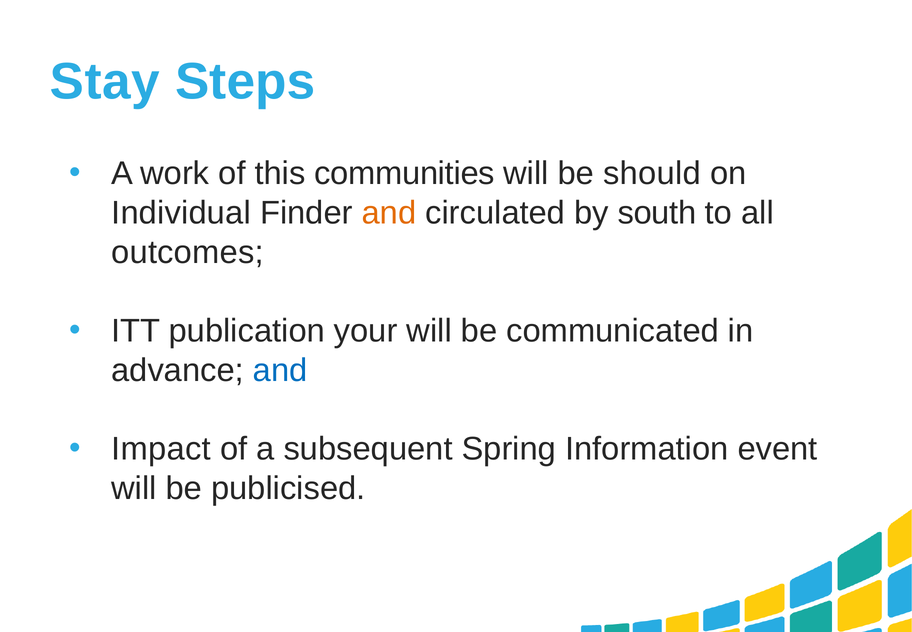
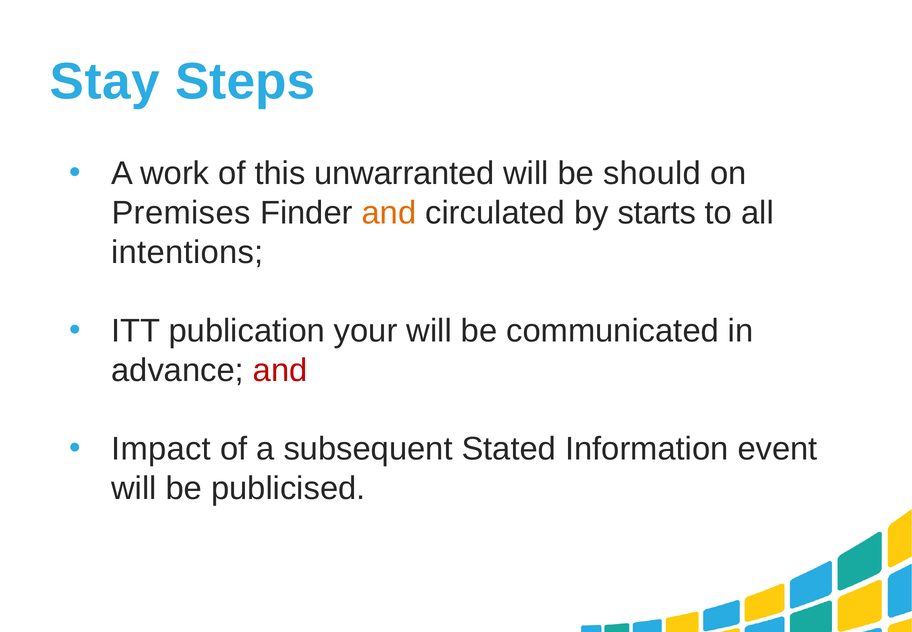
communities: communities -> unwarranted
Individual: Individual -> Premises
south: south -> starts
outcomes: outcomes -> intentions
and at (280, 370) colour: blue -> red
Spring: Spring -> Stated
